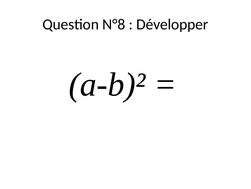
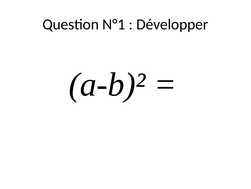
N°8: N°8 -> N°1
